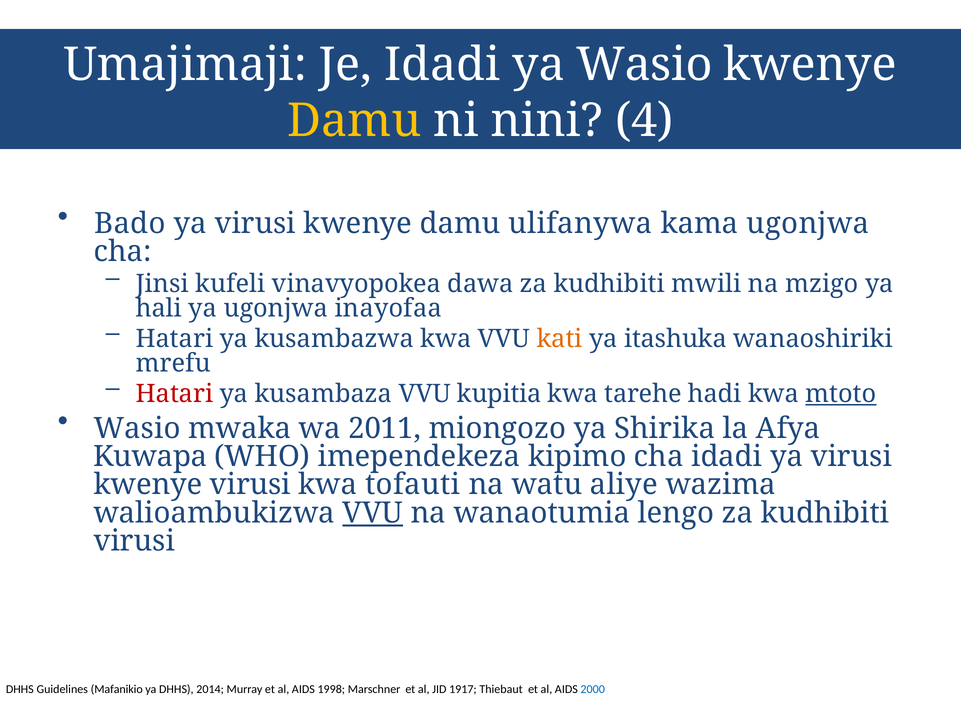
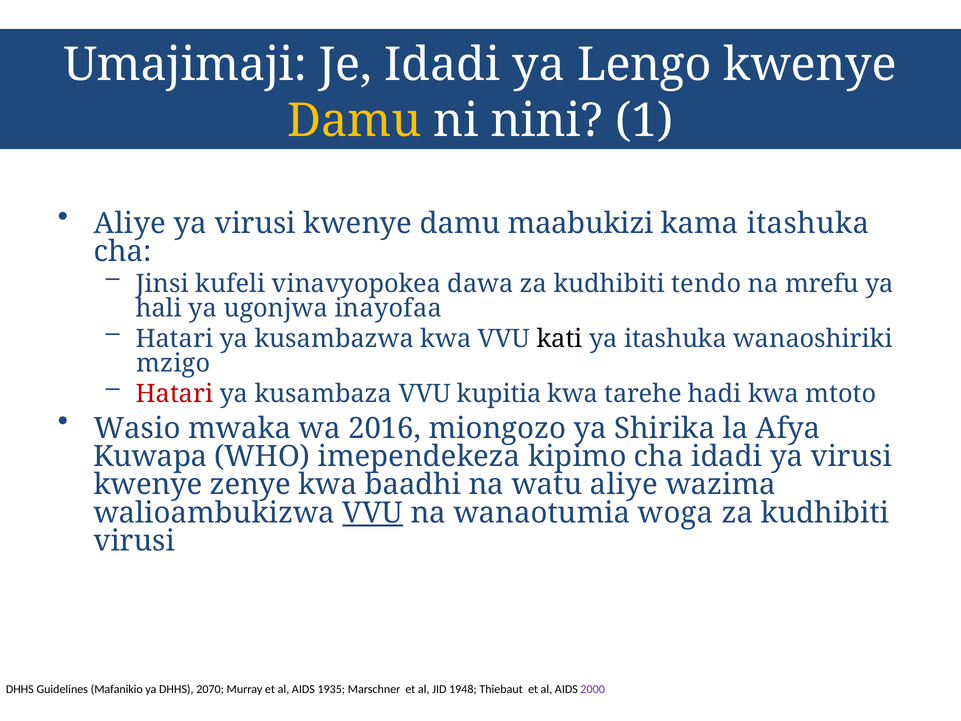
ya Wasio: Wasio -> Lengo
4: 4 -> 1
Bado at (130, 224): Bado -> Aliye
ulifanywa: ulifanywa -> maabukizi
kama ugonjwa: ugonjwa -> itashuka
mwili: mwili -> tendo
mzigo: mzigo -> mrefu
kati colour: orange -> black
mrefu: mrefu -> mzigo
mtoto underline: present -> none
2011: 2011 -> 2016
kwenye virusi: virusi -> zenye
tofauti: tofauti -> baadhi
lengo: lengo -> woga
2014: 2014 -> 2070
1998: 1998 -> 1935
1917: 1917 -> 1948
2000 colour: blue -> purple
